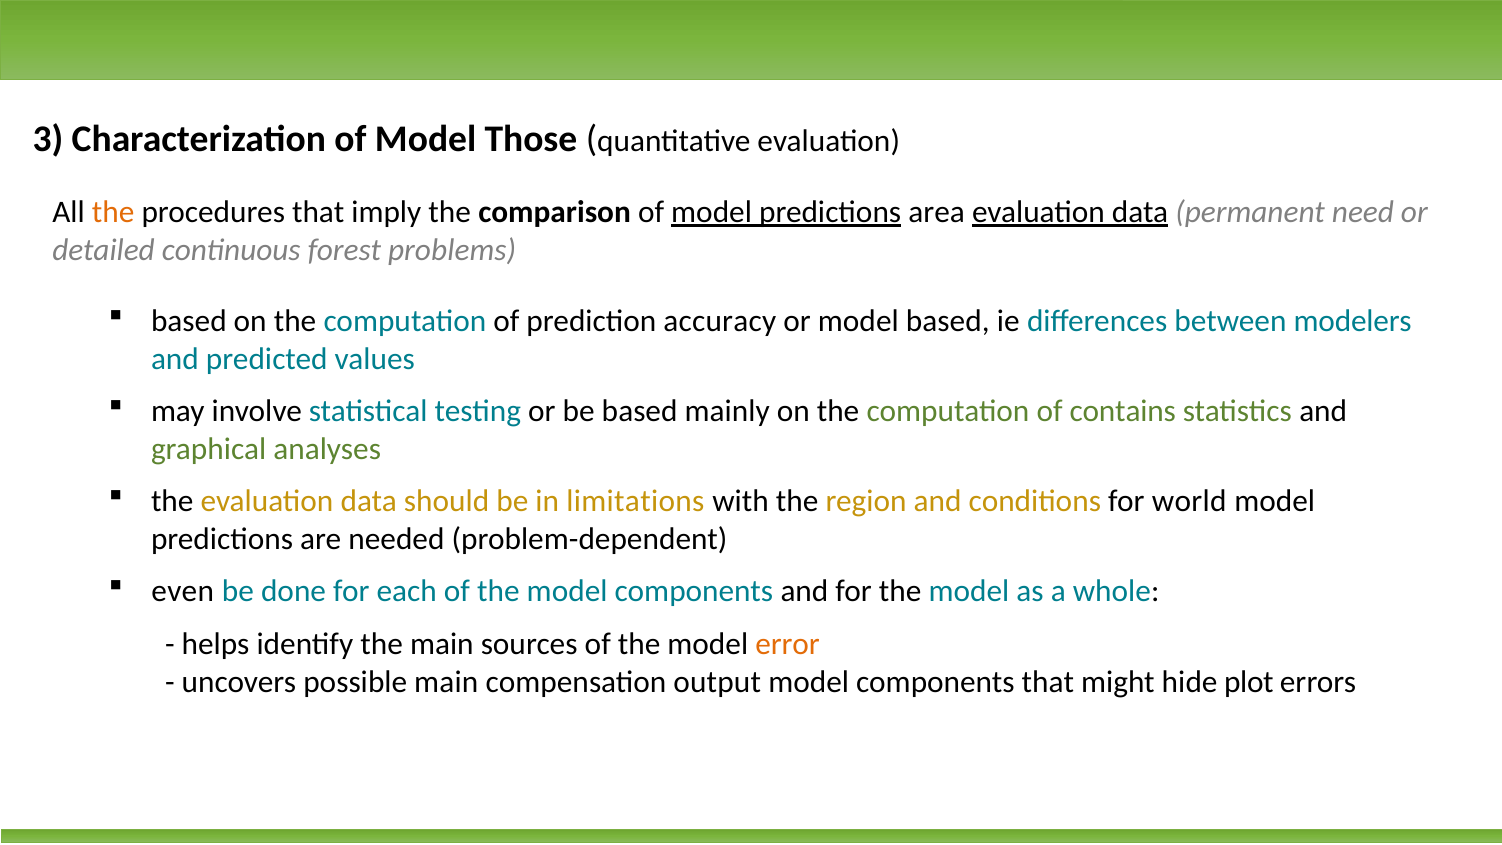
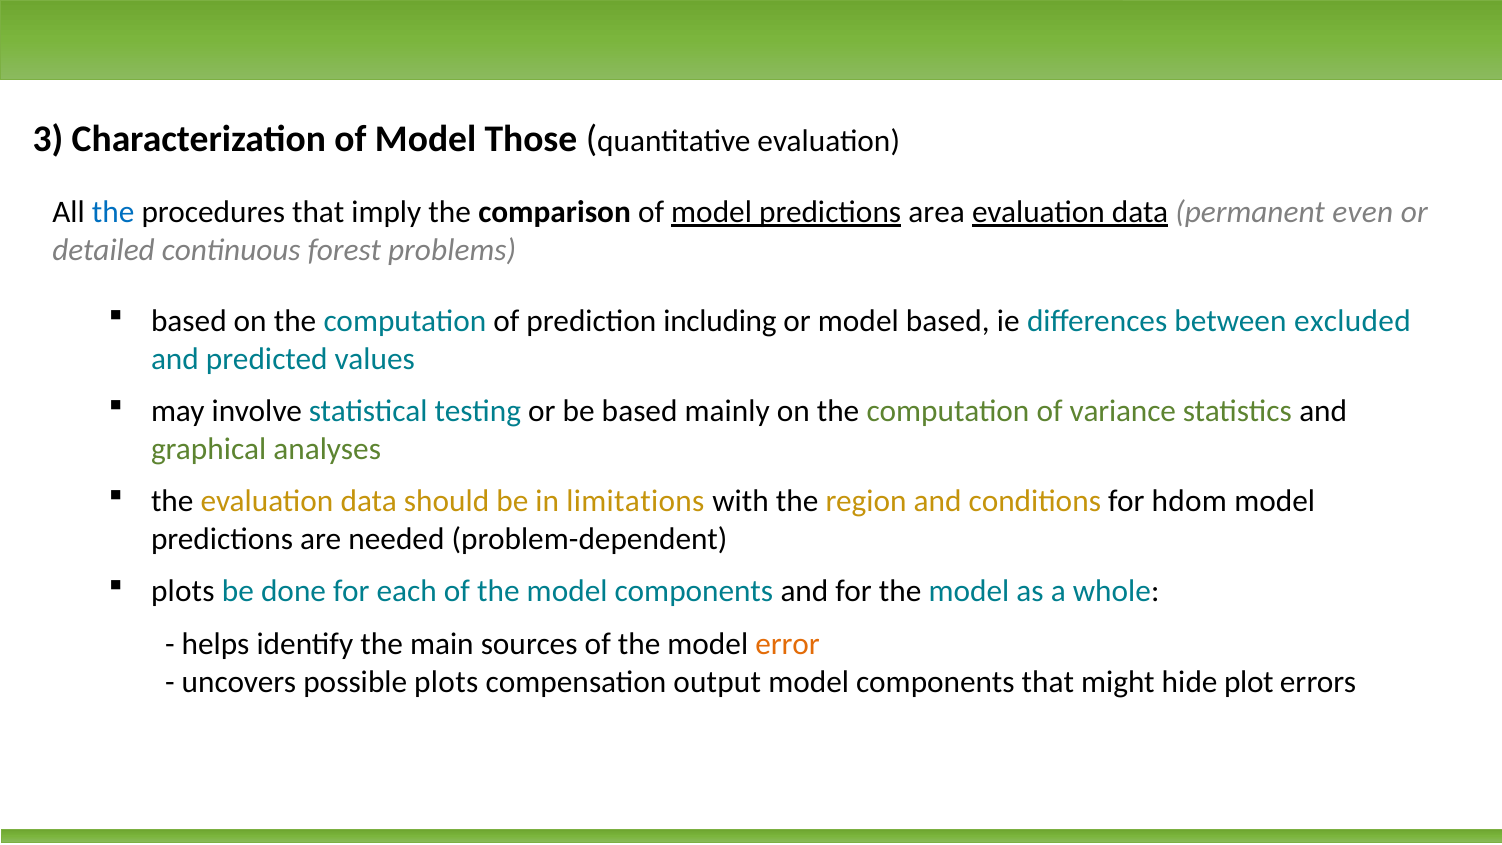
the at (113, 212) colour: orange -> blue
need: need -> even
accuracy: accuracy -> including
modelers: modelers -> excluded
contains: contains -> variance
world: world -> hdom
even at (183, 591): even -> plots
possible main: main -> plots
